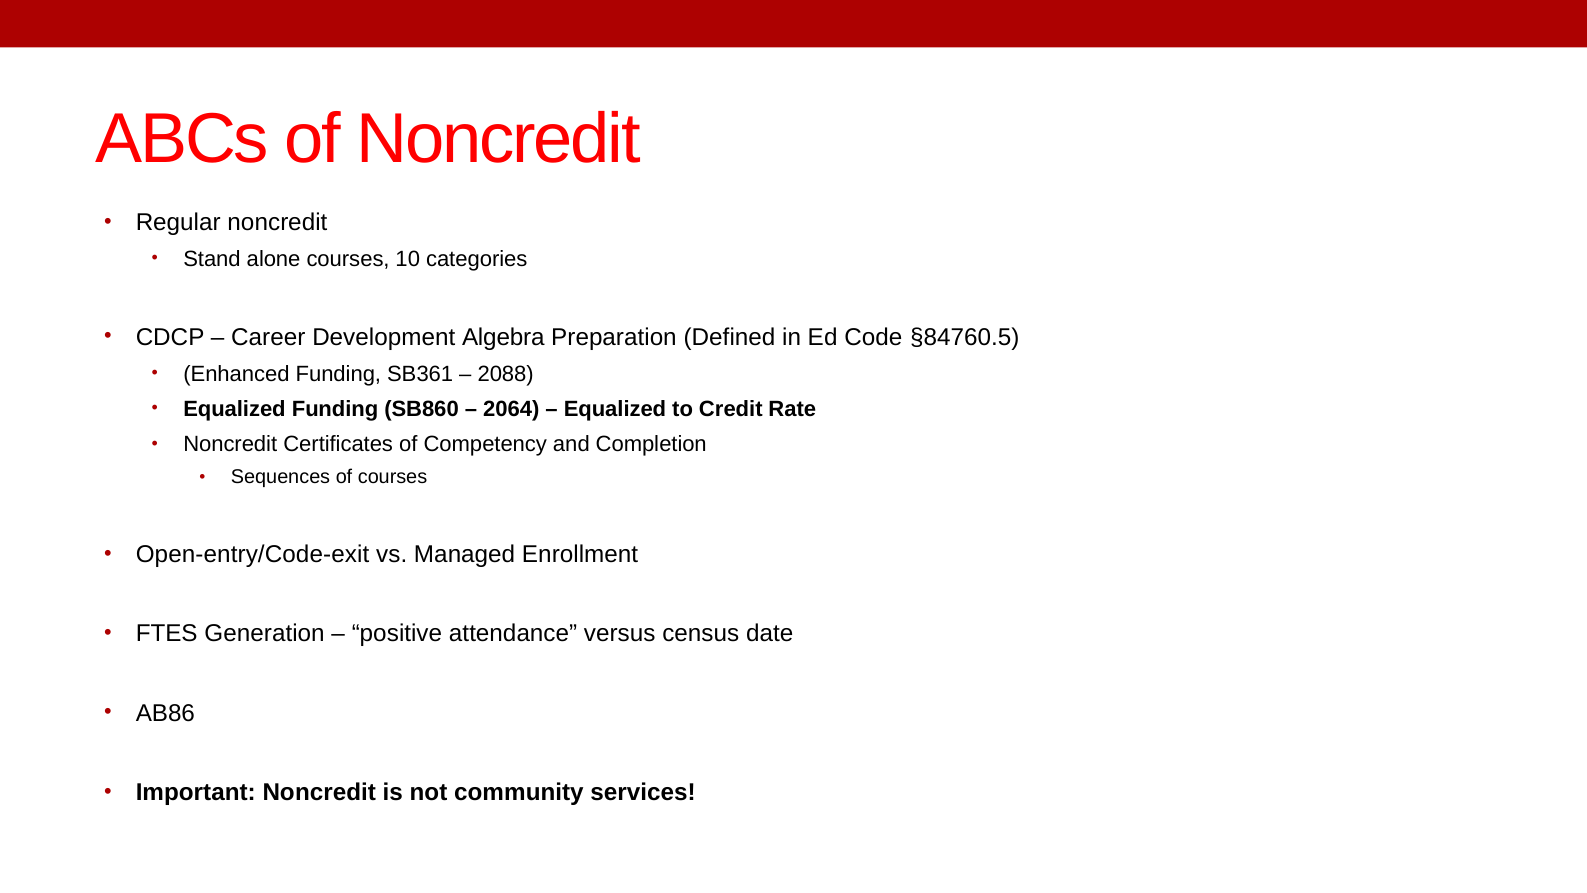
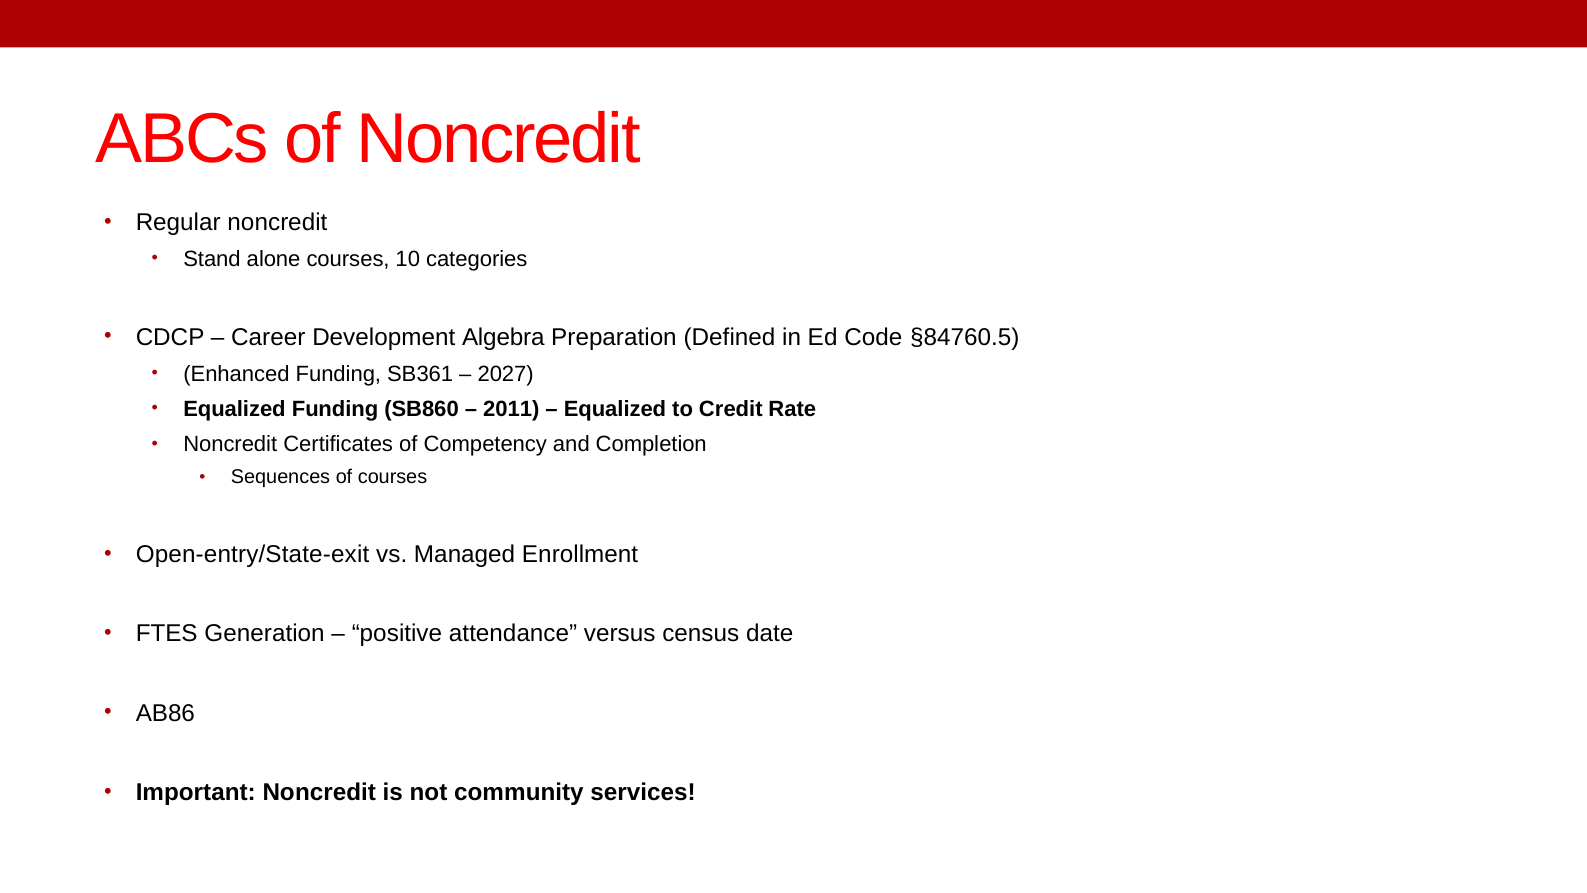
2088: 2088 -> 2027
2064: 2064 -> 2011
Open-entry/Code-exit: Open-entry/Code-exit -> Open-entry/State-exit
